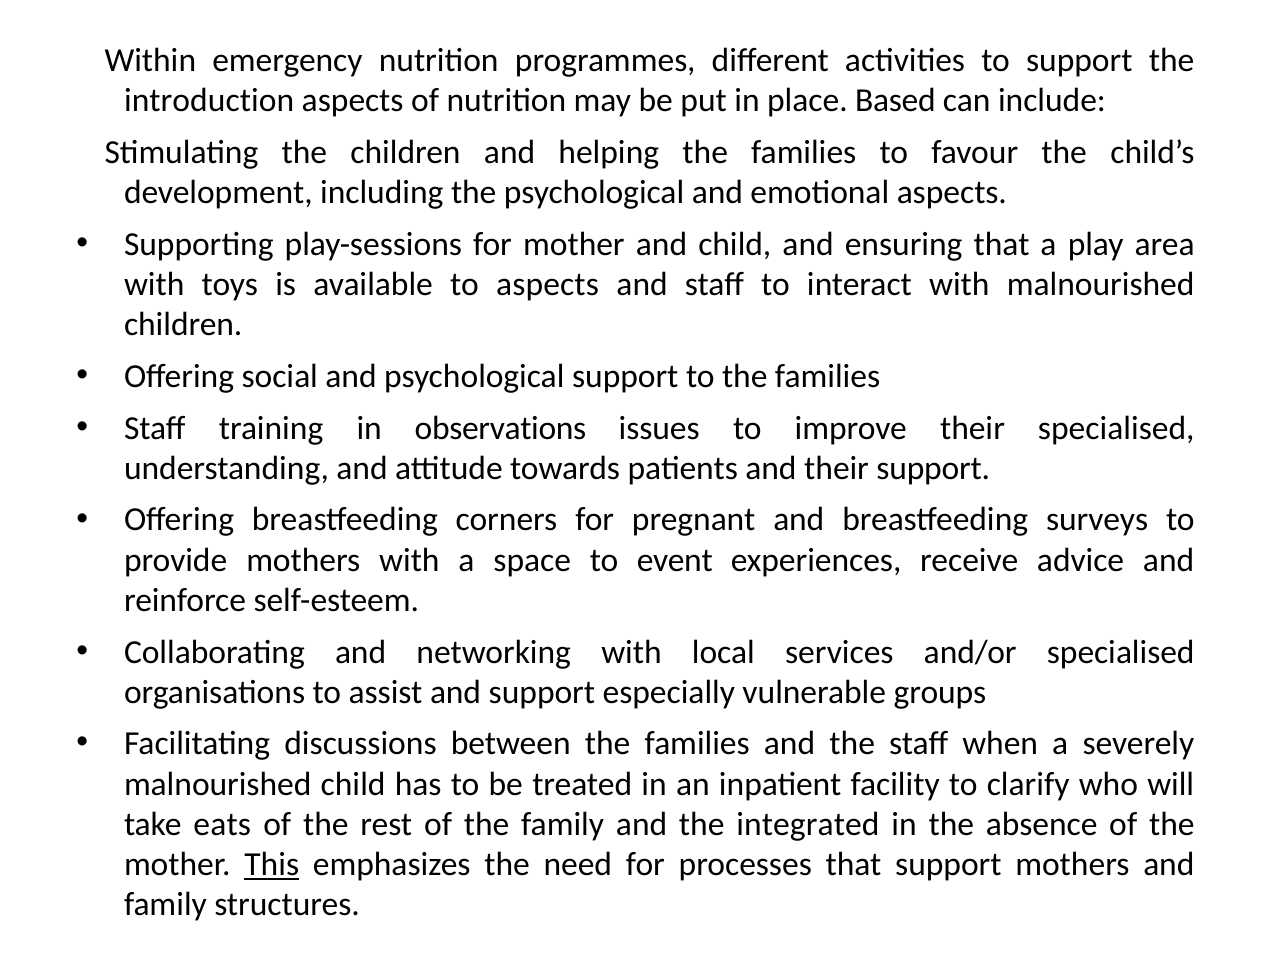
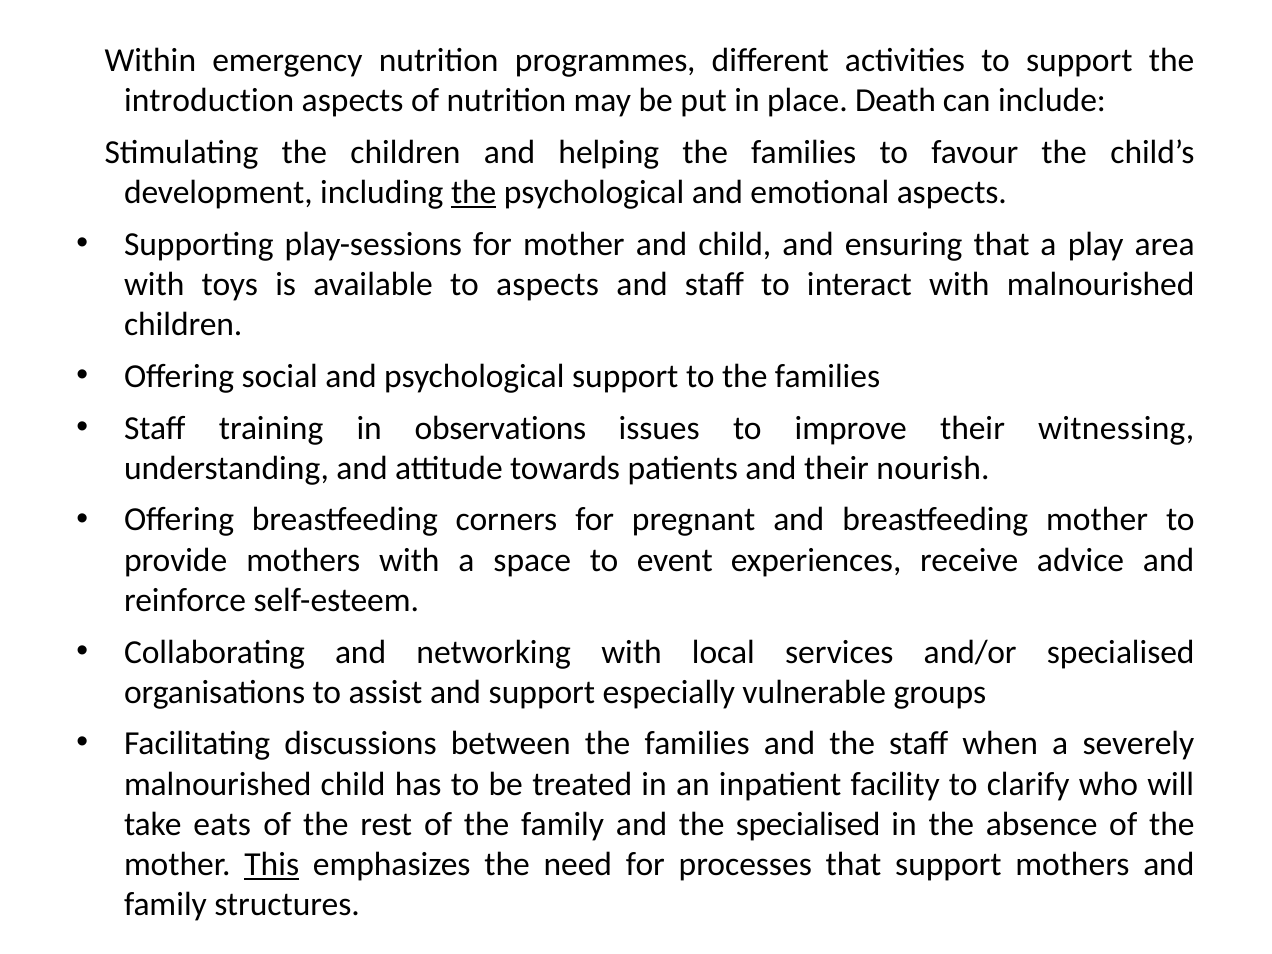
Based: Based -> Death
the at (474, 193) underline: none -> present
their specialised: specialised -> witnessing
their support: support -> nourish
breastfeeding surveys: surveys -> mother
the integrated: integrated -> specialised
